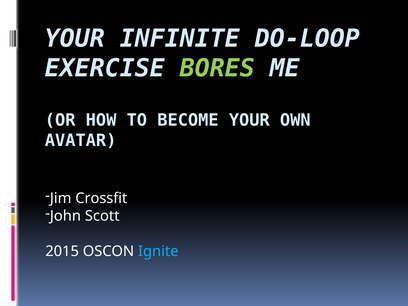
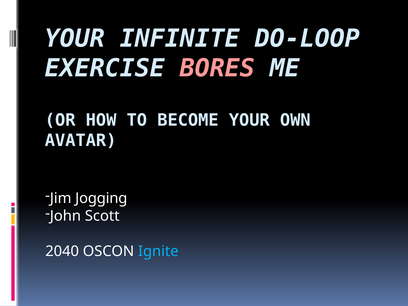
BORES colour: light green -> pink
Crossfit: Crossfit -> Jogging
2015: 2015 -> 2040
